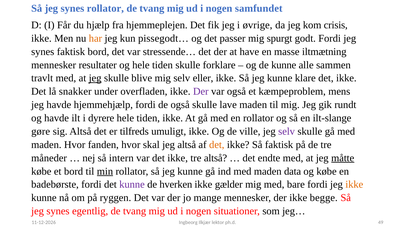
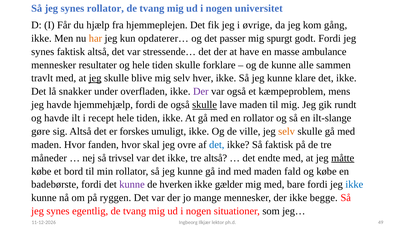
samfundet: samfundet -> universitet
crisis: crisis -> gång
pissegodt…: pissegodt… -> opdaterer…
faktisk bord: bord -> altså
iltmætning: iltmætning -> ambulance
eller: eller -> hver
skulle at (205, 105) underline: none -> present
dyrere: dyrere -> recept
tilfreds: tilfreds -> forskes
selv at (287, 132) colour: purple -> orange
jeg altså: altså -> ovre
det at (217, 145) colour: orange -> blue
intern: intern -> trivsel
min underline: present -> none
data: data -> fald
ikke at (354, 185) colour: orange -> blue
